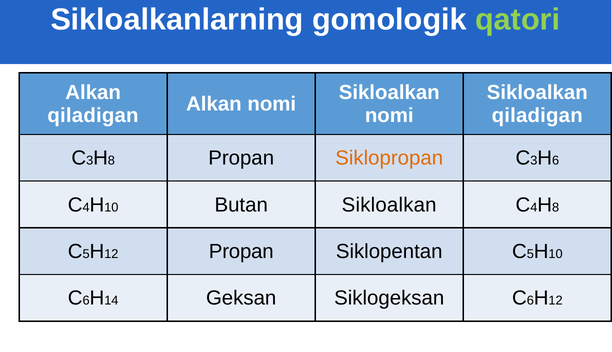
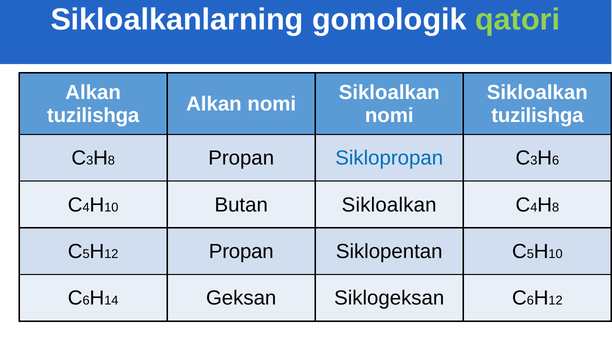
qiladigan at (93, 116): qiladigan -> tuzilishga
qiladigan at (537, 116): qiladigan -> tuzilishga
Siklopropan colour: orange -> blue
